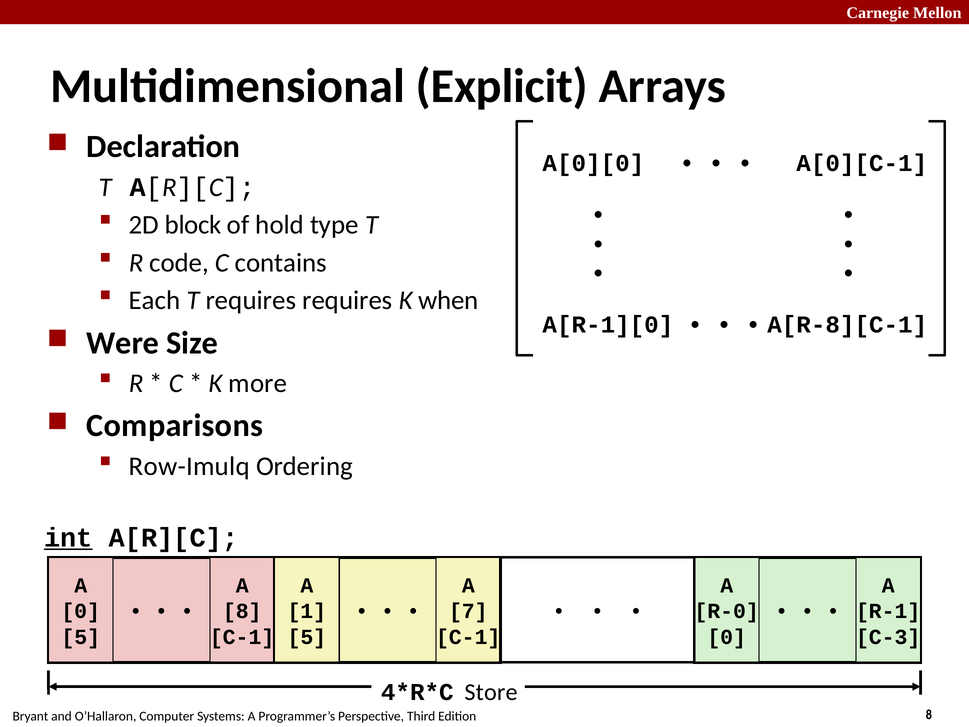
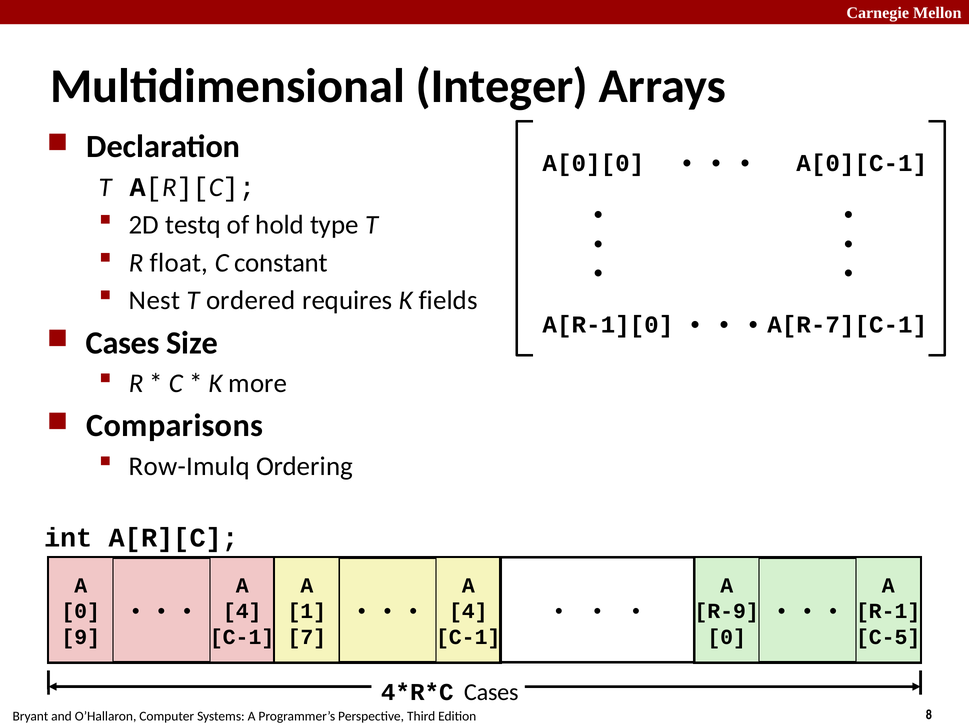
Explicit: Explicit -> Integer
block: block -> testq
code: code -> float
contains: contains -> constant
Each: Each -> Nest
T requires: requires -> ordered
when: when -> fields
A[R-8][C-1: A[R-8][C-1 -> A[R-7][C-1
Were at (123, 343): Were -> Cases
int underline: present -> none
8 at (242, 611): 8 -> 4
7 at (468, 611): 7 -> 4
R-0: R-0 -> R-9
5 at (81, 637): 5 -> 9
5 at (307, 637): 5 -> 7
C-3: C-3 -> C-5
Store at (491, 692): Store -> Cases
